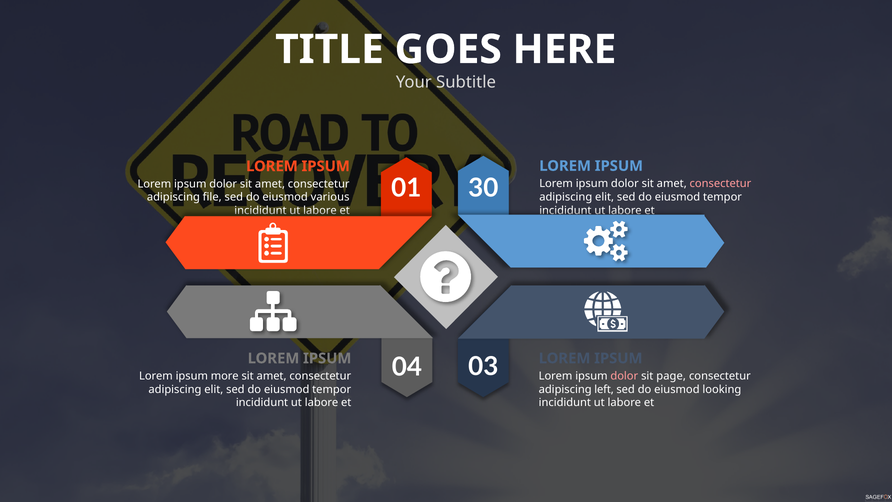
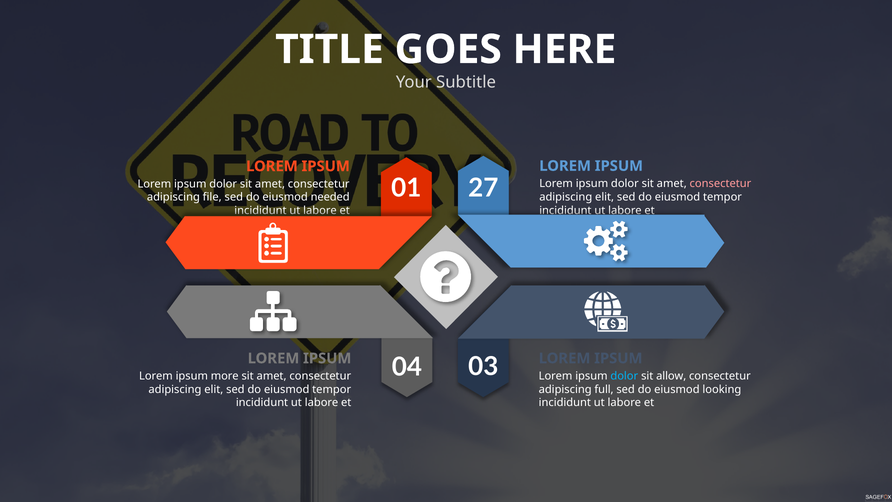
30: 30 -> 27
various: various -> needed
dolor at (624, 376) colour: pink -> light blue
page: page -> allow
left: left -> full
